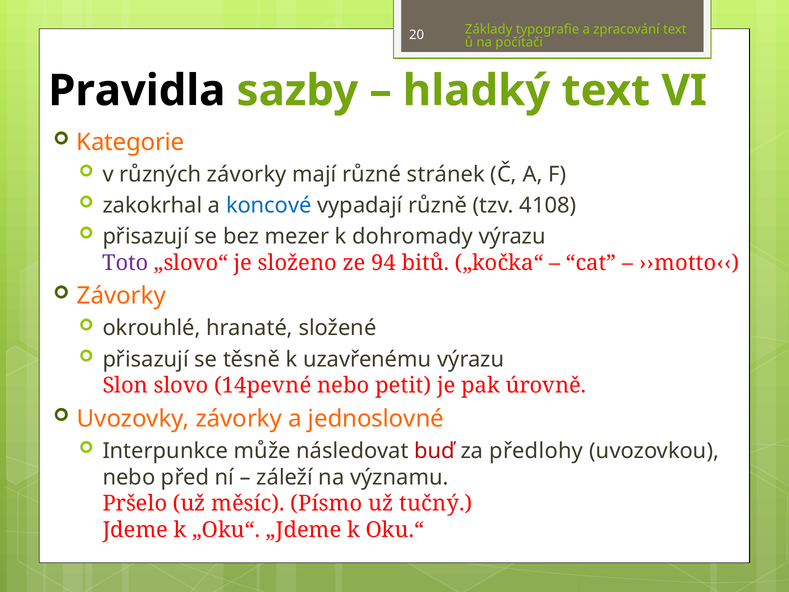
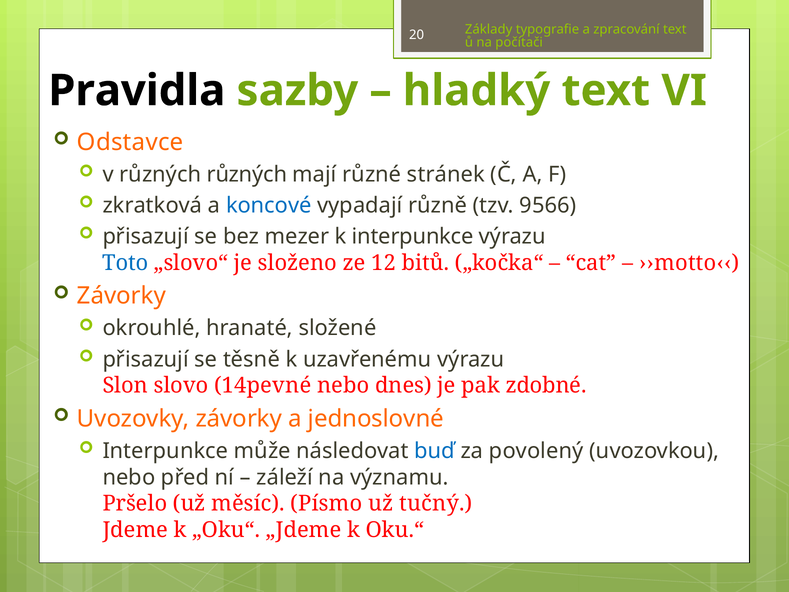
Kategorie: Kategorie -> Odstavce
různých závorky: závorky -> různých
zakokrhal: zakokrhal -> zkratková
4108: 4108 -> 9566
k dohromady: dohromady -> interpunkce
Toto colour: purple -> blue
94: 94 -> 12
petit: petit -> dnes
úrovně: úrovně -> zdobné
buď colour: red -> blue
předlohy: předlohy -> povolený
